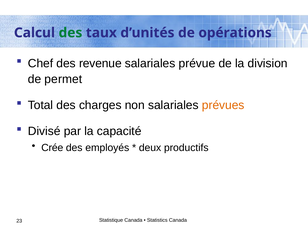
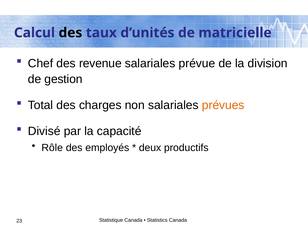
des at (70, 33) colour: green -> black
opérations: opérations -> matricielle
permet: permet -> gestion
Crée: Crée -> Rôle
